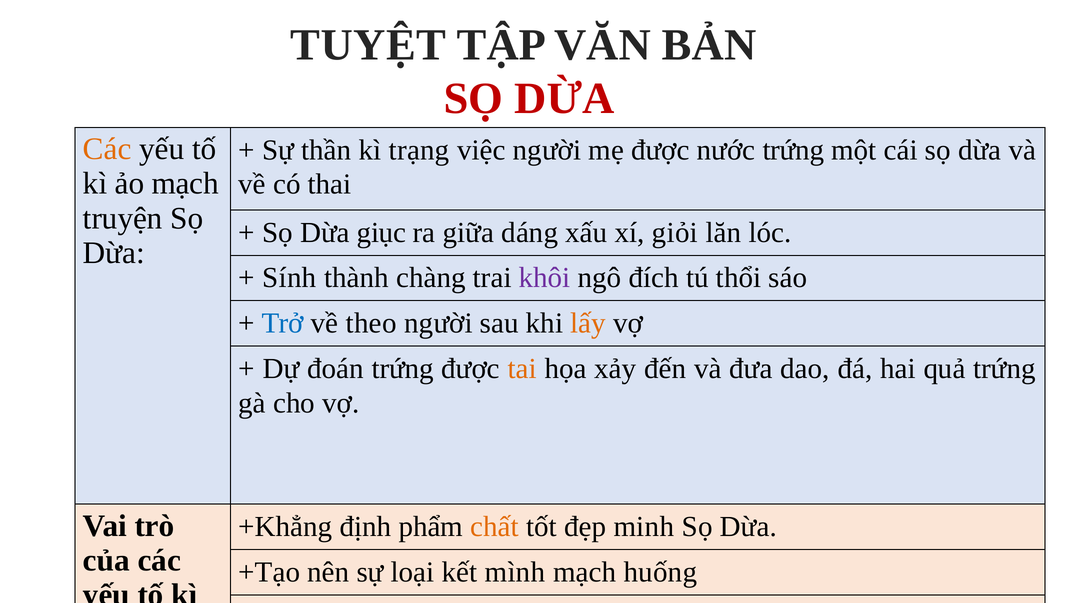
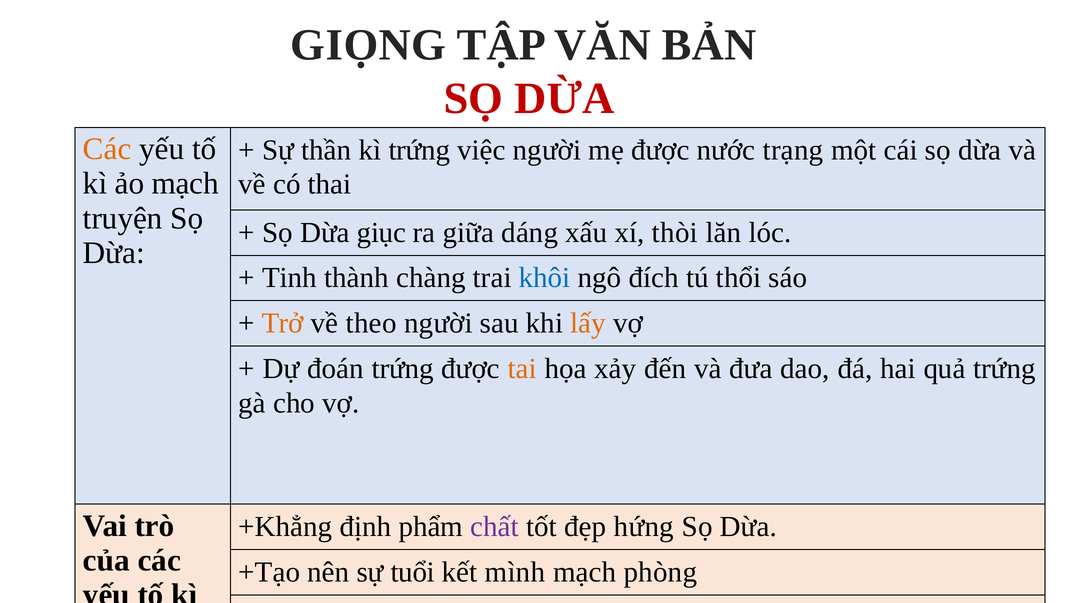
TUYỆT: TUYỆT -> GIỌNG
kì trạng: trạng -> trứng
nước trứng: trứng -> trạng
giỏi: giỏi -> thòi
Sính: Sính -> Tinh
khôi colour: purple -> blue
Trở colour: blue -> orange
chất colour: orange -> purple
đẹp minh: minh -> hứng
loại: loại -> tuổi
huống: huống -> phòng
